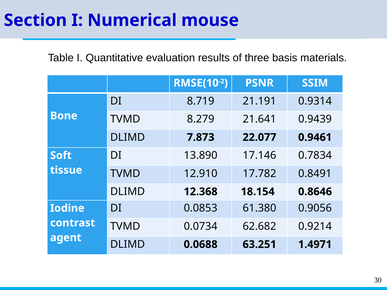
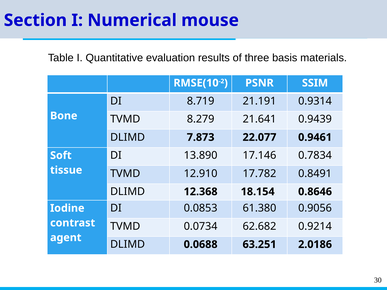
1.4971: 1.4971 -> 2.0186
